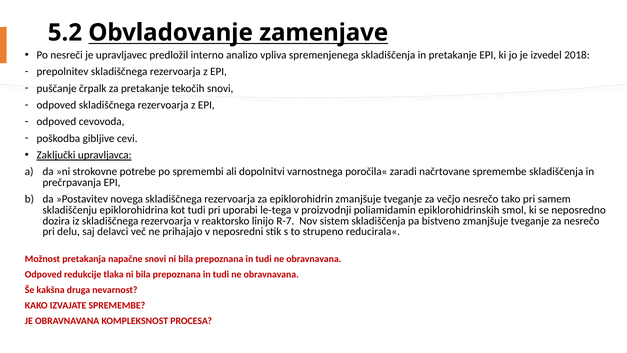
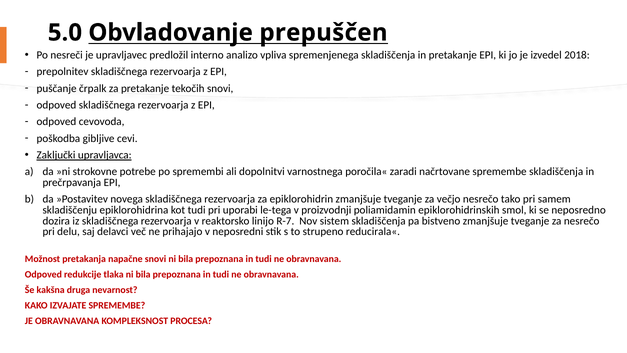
5.2: 5.2 -> 5.0
zamenjave: zamenjave -> prepuščen
